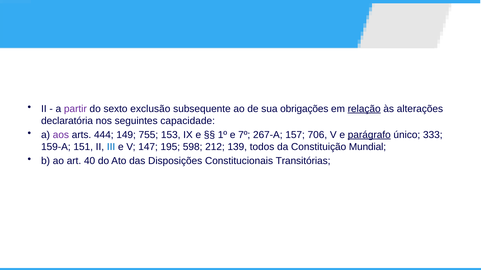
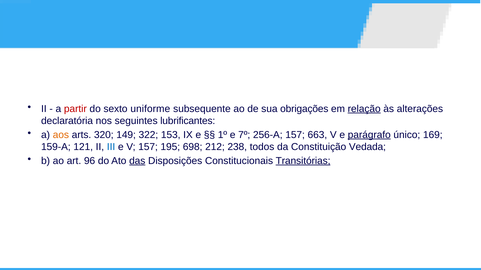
partir colour: purple -> red
exclusão: exclusão -> uniforme
capacidade: capacidade -> lubrificantes
aos colour: purple -> orange
444: 444 -> 320
755: 755 -> 322
267-A: 267-A -> 256-A
706: 706 -> 663
333: 333 -> 169
151: 151 -> 121
V 147: 147 -> 157
598: 598 -> 698
139: 139 -> 238
Mundial: Mundial -> Vedada
40: 40 -> 96
das underline: none -> present
Transitórias underline: none -> present
